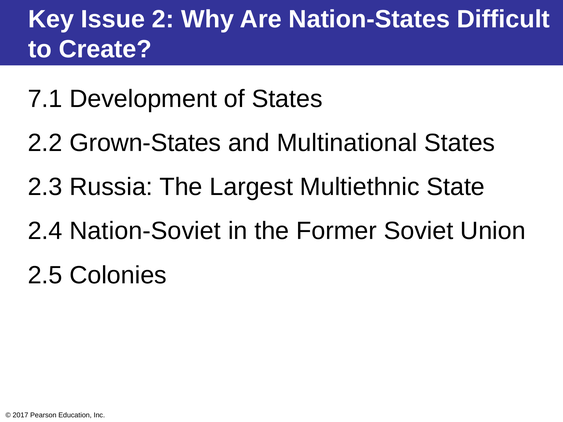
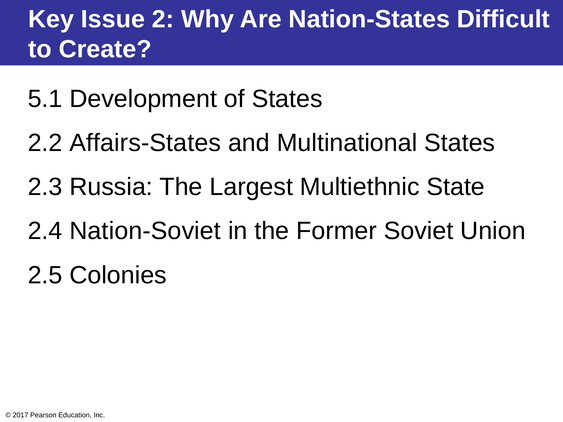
7.1: 7.1 -> 5.1
Grown-States: Grown-States -> Affairs-States
